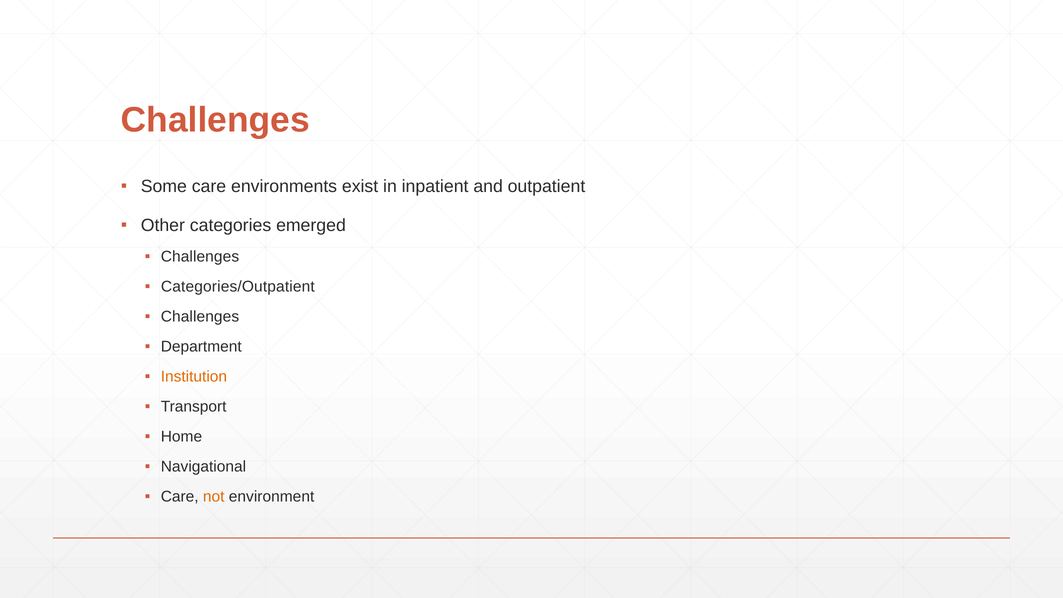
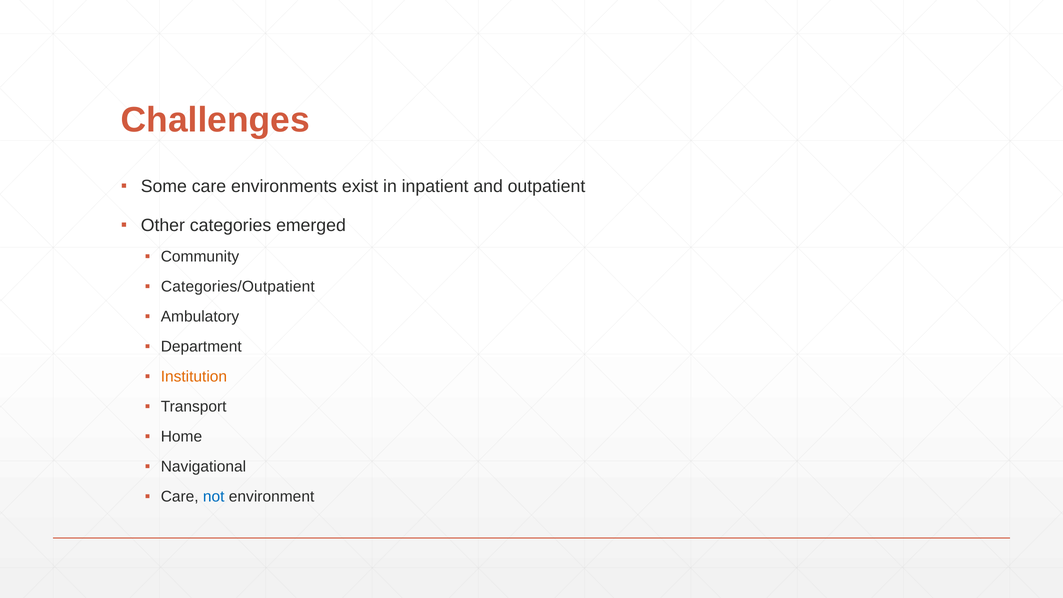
Challenges at (200, 256): Challenges -> Community
Challenges at (200, 317): Challenges -> Ambulatory
not colour: orange -> blue
